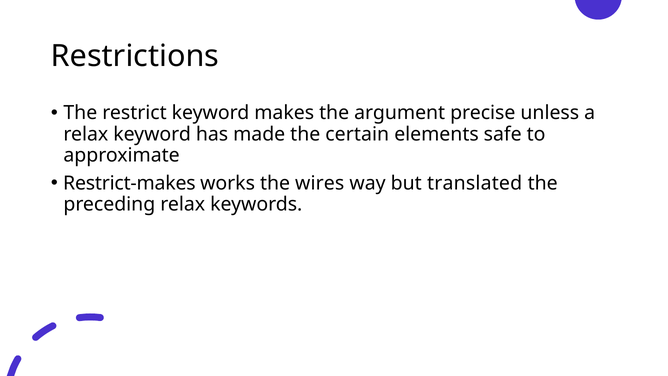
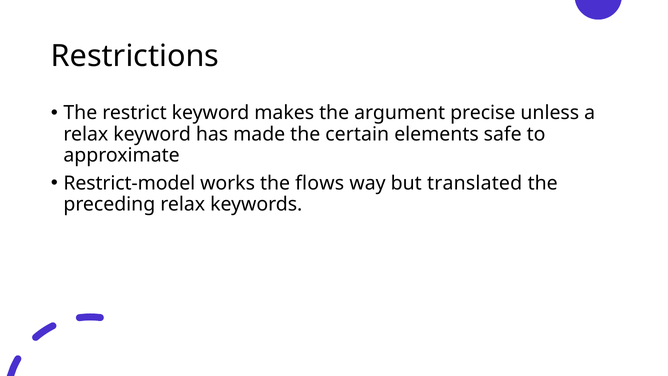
Restrict-makes: Restrict-makes -> Restrict-model
wires: wires -> flows
